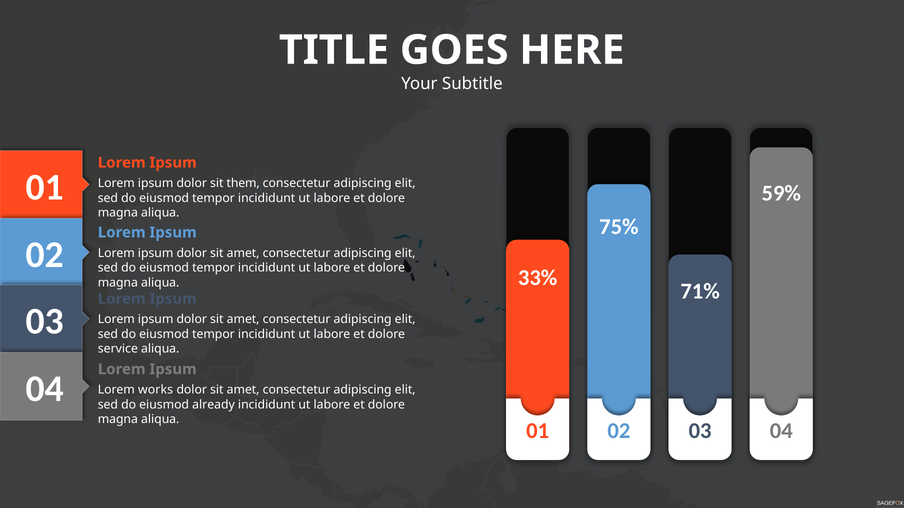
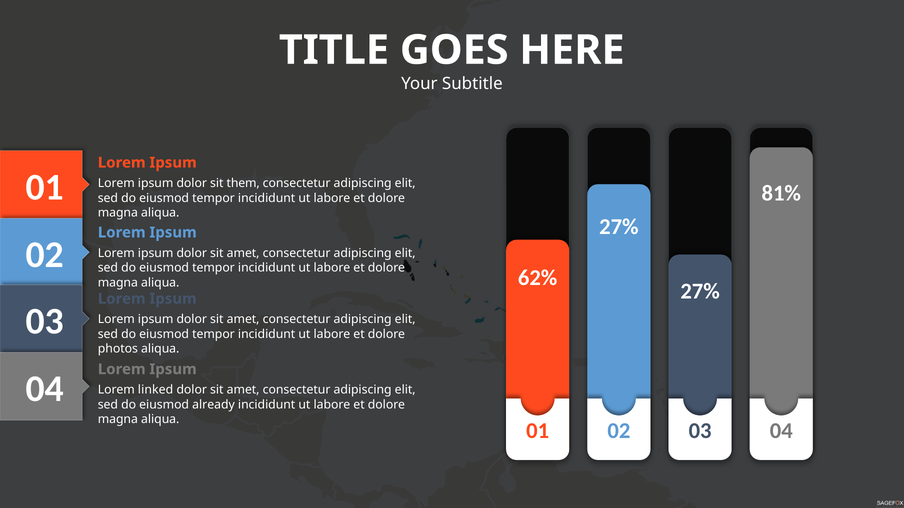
59%: 59% -> 81%
75% at (619, 227): 75% -> 27%
33%: 33% -> 62%
71% at (700, 291): 71% -> 27%
service: service -> photos
works: works -> linked
